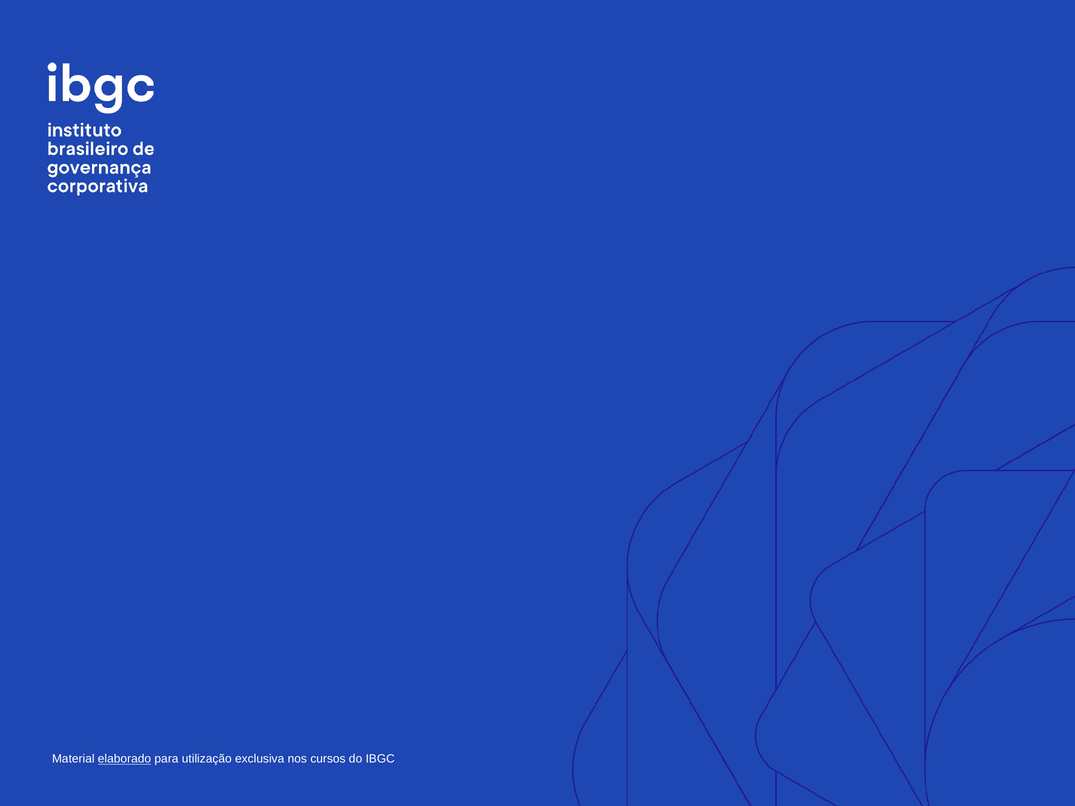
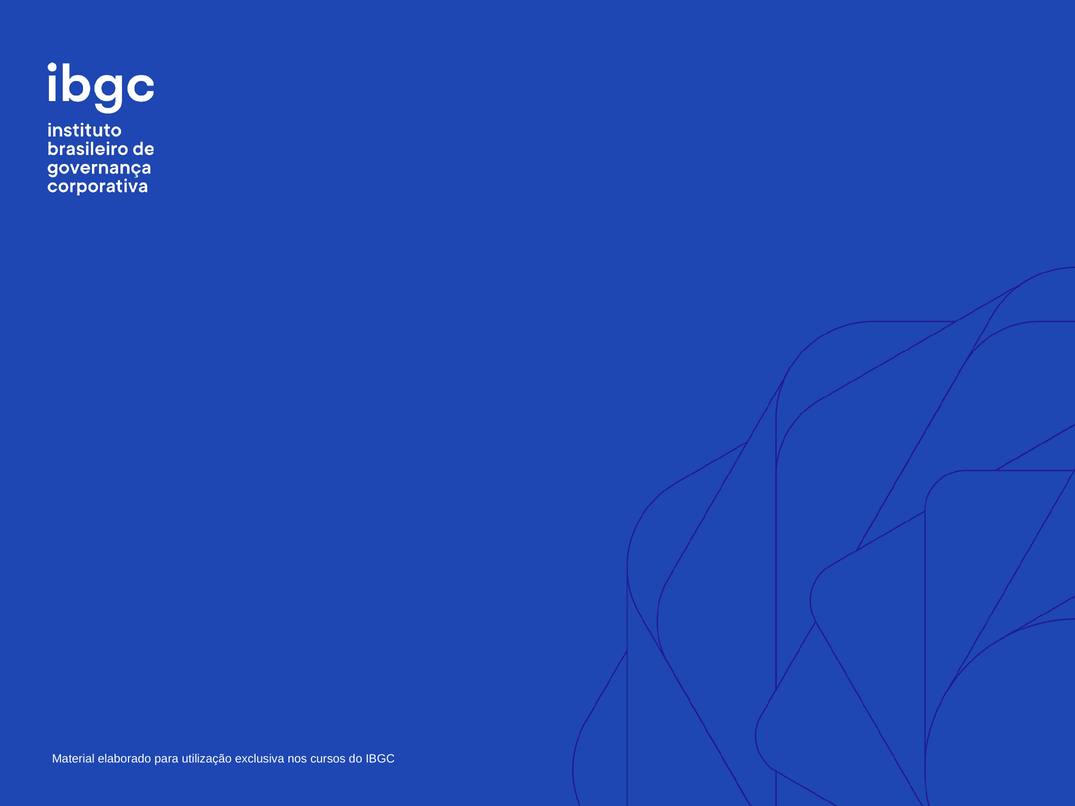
elaborado underline: present -> none
